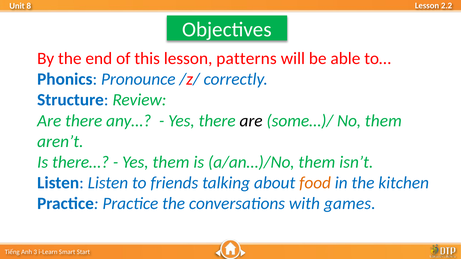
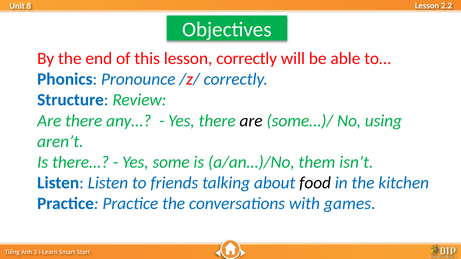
lesson patterns: patterns -> correctly
No them: them -> using
Yes them: them -> some
food colour: orange -> black
